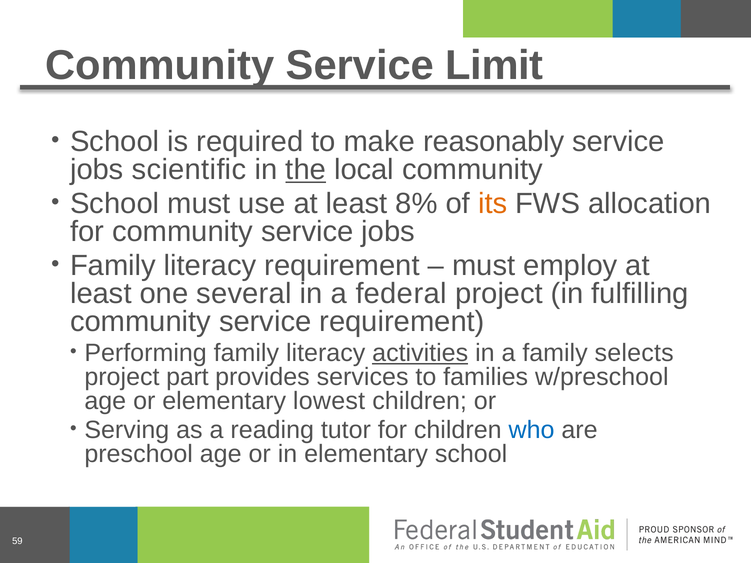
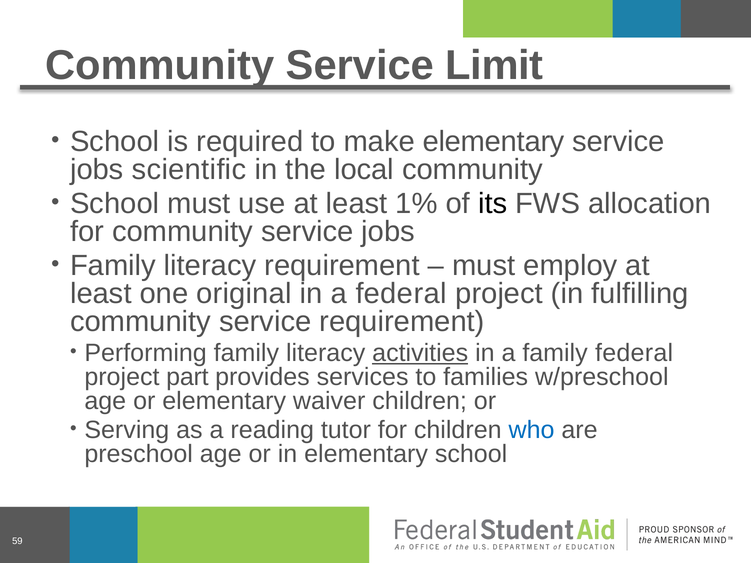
make reasonably: reasonably -> elementary
the underline: present -> none
8%: 8% -> 1%
its colour: orange -> black
several: several -> original
family selects: selects -> federal
lowest: lowest -> waiver
